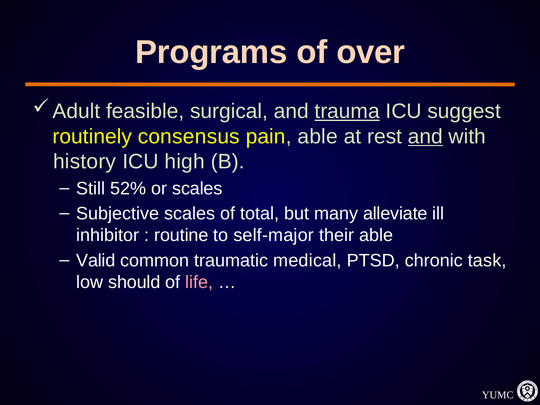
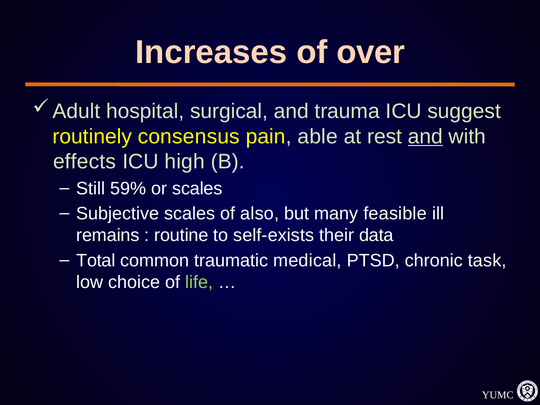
Programs: Programs -> Increases
feasible: feasible -> hospital
trauma underline: present -> none
history: history -> effects
52%: 52% -> 59%
total: total -> also
alleviate: alleviate -> feasible
inhibitor: inhibitor -> remains
self-major: self-major -> self-exists
their able: able -> data
Valid: Valid -> Total
should: should -> choice
life colour: pink -> light green
